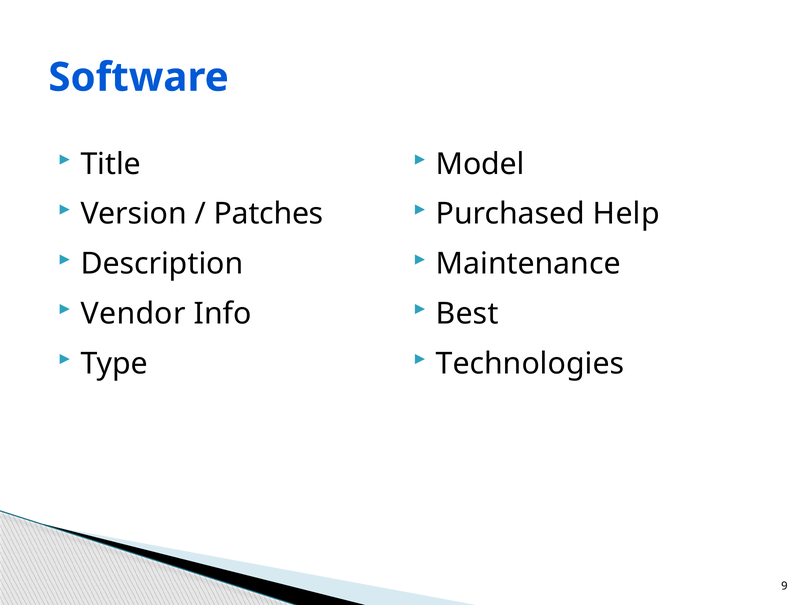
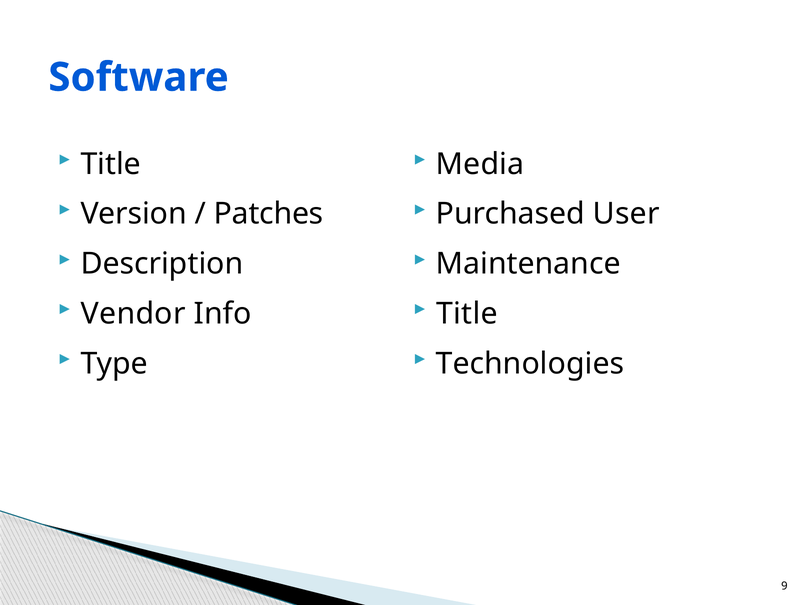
Model: Model -> Media
Help: Help -> User
Best at (467, 314): Best -> Title
